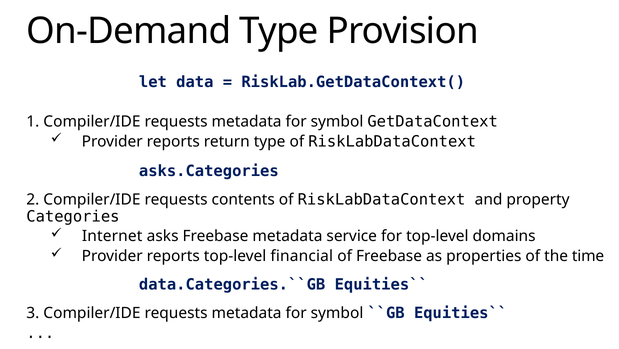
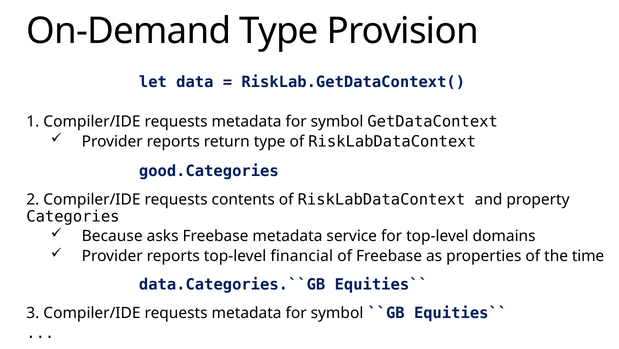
asks.Categories: asks.Categories -> good.Categories
Internet: Internet -> Because
